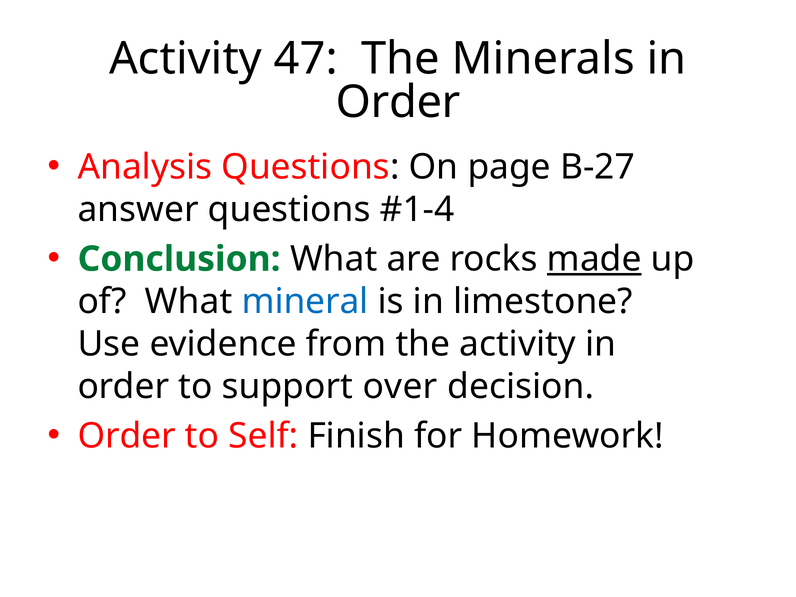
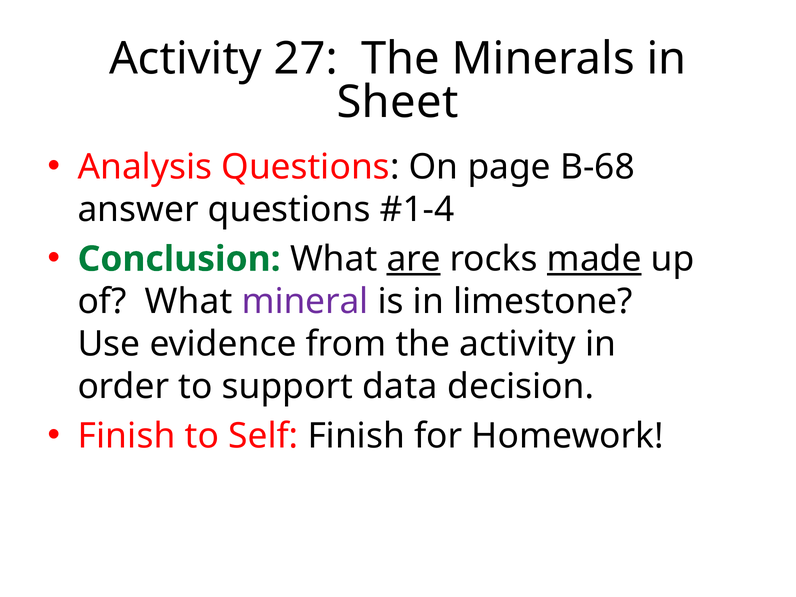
47: 47 -> 27
Order at (398, 102): Order -> Sheet
B-27: B-27 -> B-68
are underline: none -> present
mineral colour: blue -> purple
over: over -> data
Order at (127, 436): Order -> Finish
